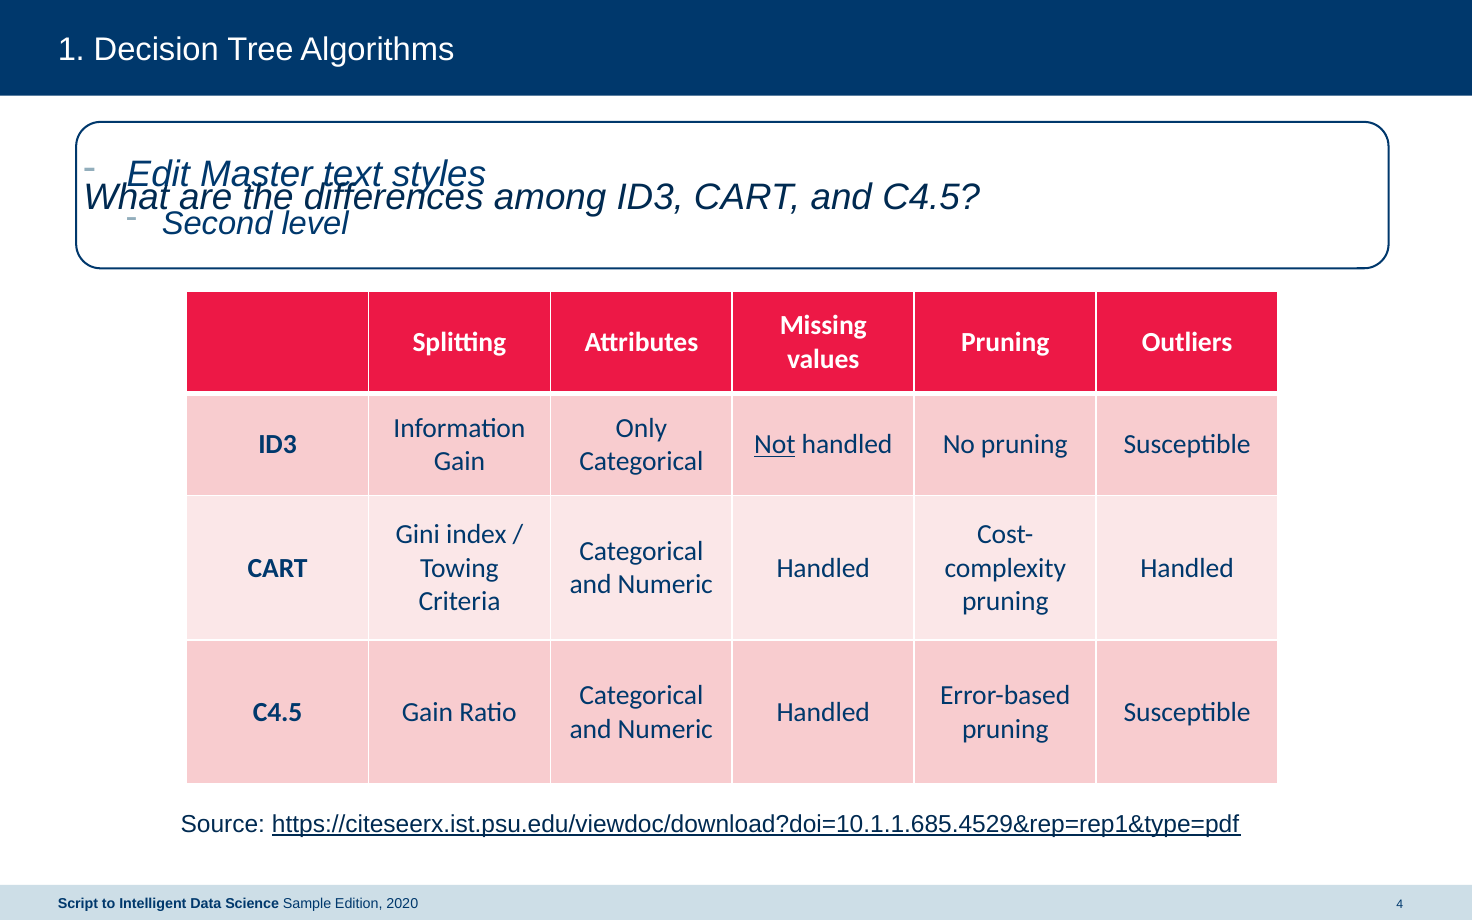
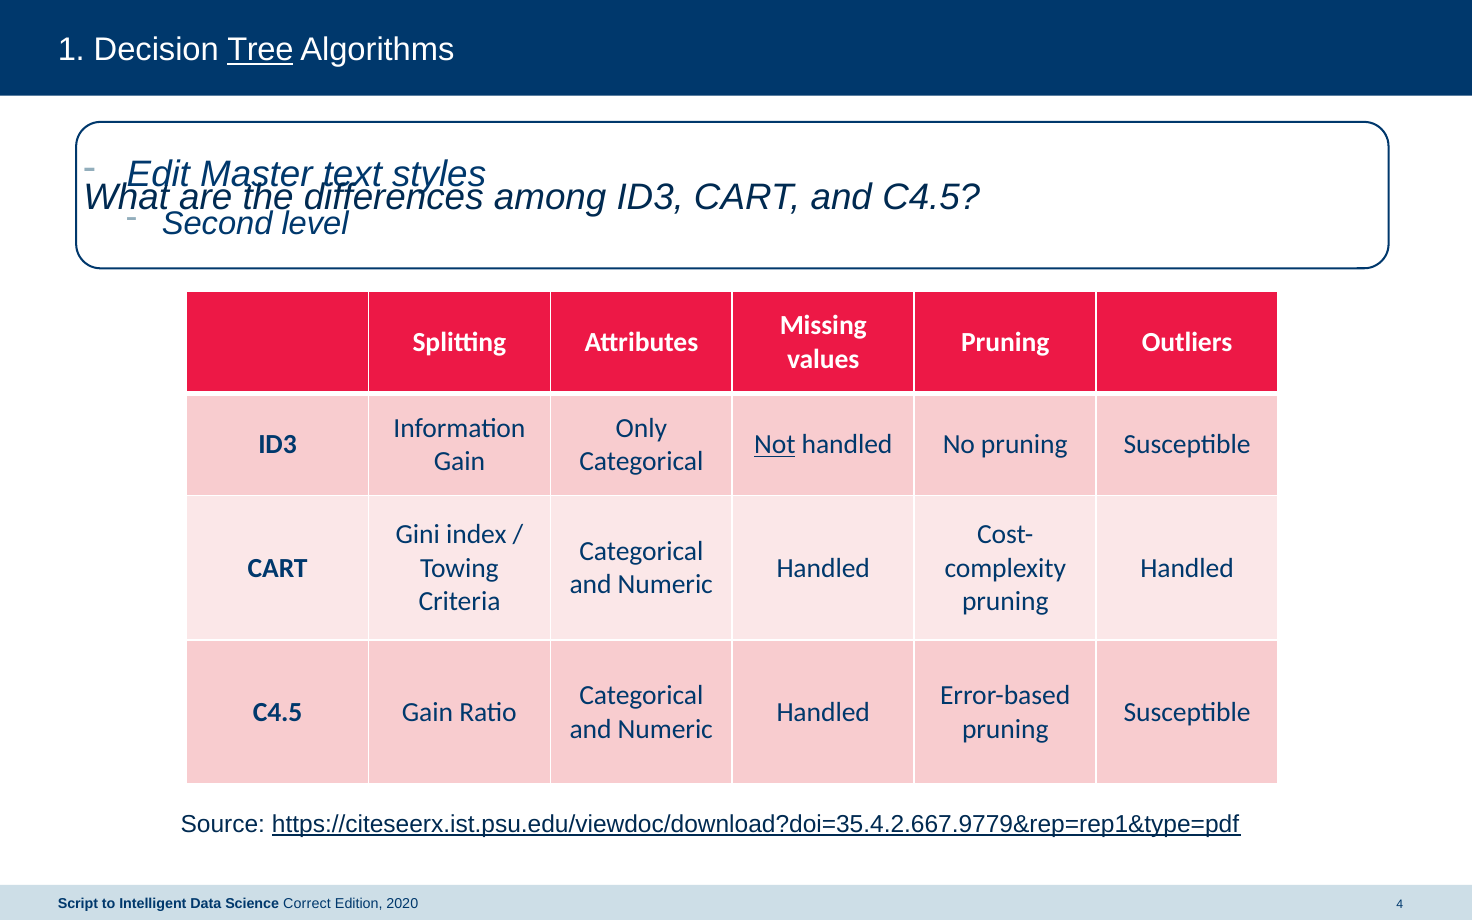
Tree underline: none -> present
https://citeseerx.ist.psu.edu/viewdoc/download?doi=10.1.1.685.4529&rep=rep1&type=pdf: https://citeseerx.ist.psu.edu/viewdoc/download?doi=10.1.1.685.4529&rep=rep1&type=pdf -> https://citeseerx.ist.psu.edu/viewdoc/download?doi=35.4.2.667.9779&rep=rep1&type=pdf
Sample: Sample -> Correct
